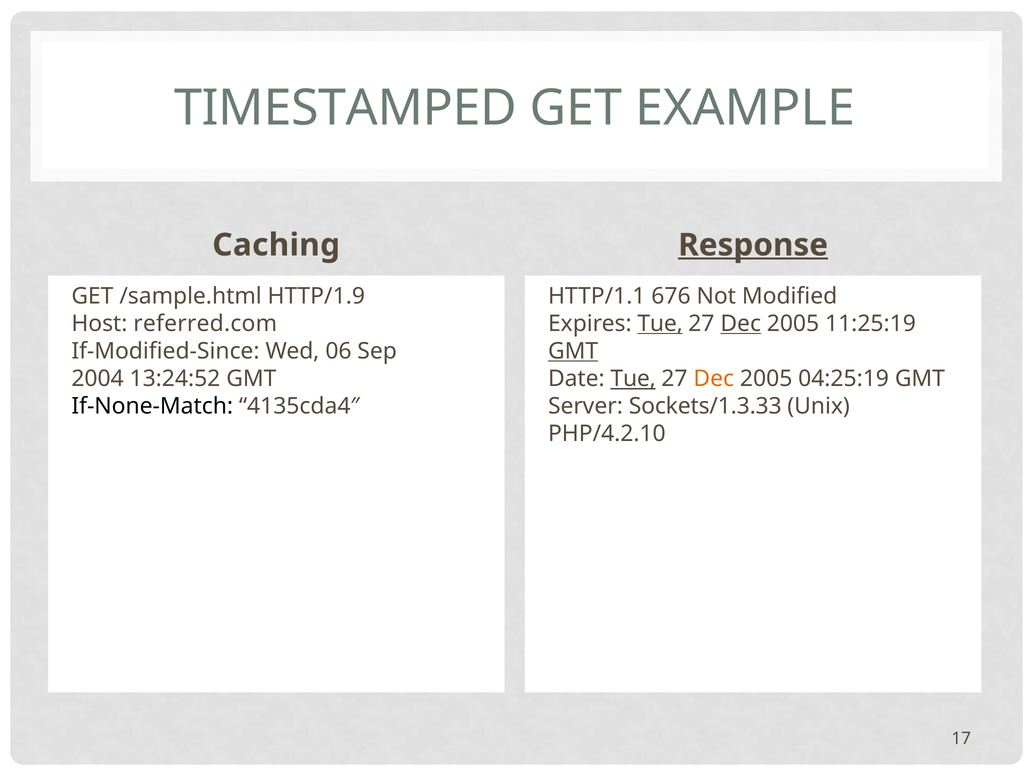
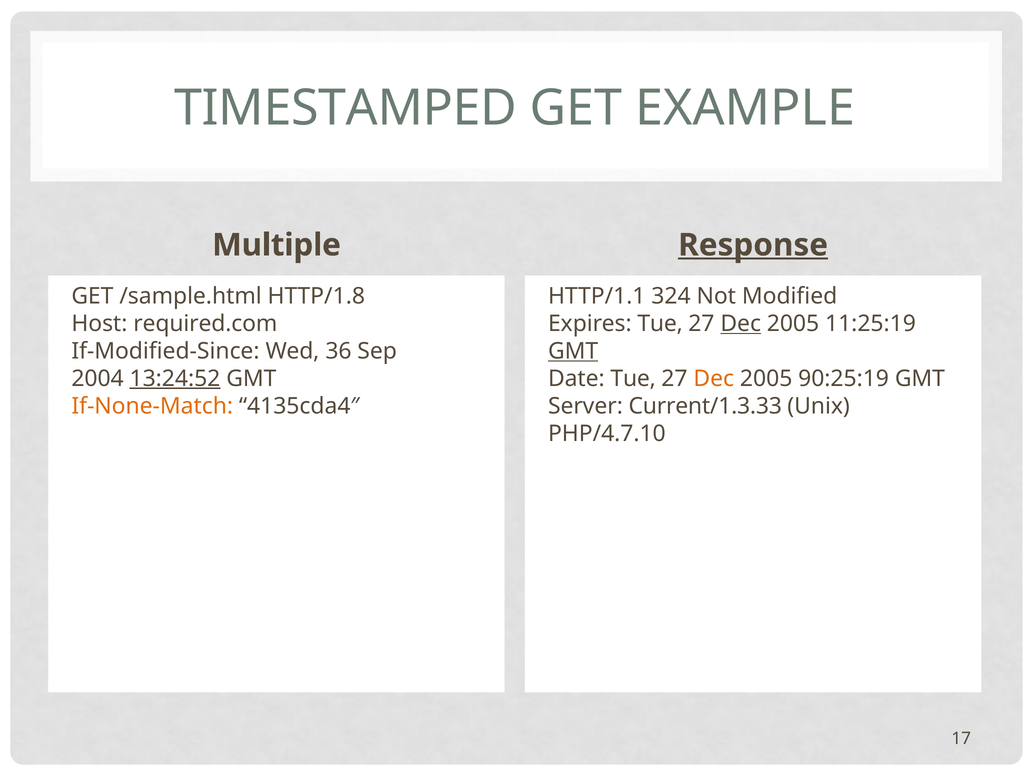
Caching: Caching -> Multiple
HTTP/1.9: HTTP/1.9 -> HTTP/1.8
676: 676 -> 324
referred.com: referred.com -> required.com
Tue at (660, 324) underline: present -> none
06: 06 -> 36
13:24:52 underline: none -> present
Tue at (633, 379) underline: present -> none
04:25:19: 04:25:19 -> 90:25:19
If-None-Match colour: black -> orange
Sockets/1.3.33: Sockets/1.3.33 -> Current/1.3.33
PHP/4.2.10: PHP/4.2.10 -> PHP/4.7.10
